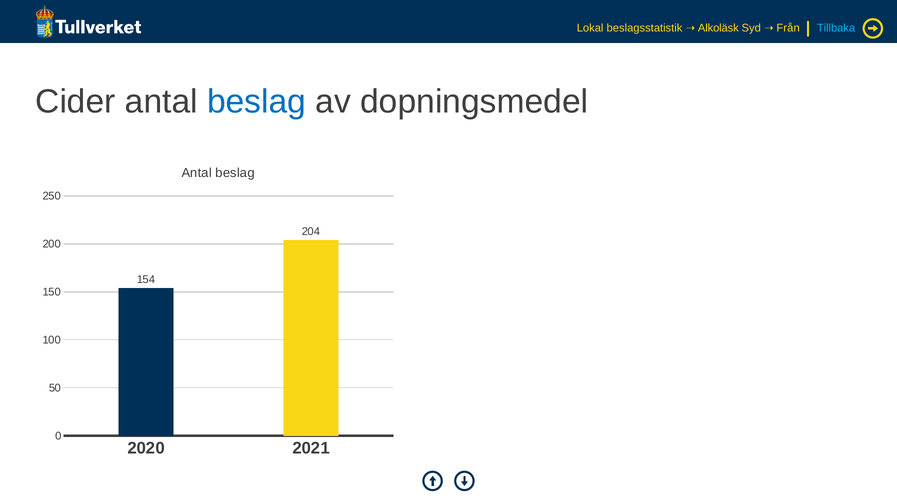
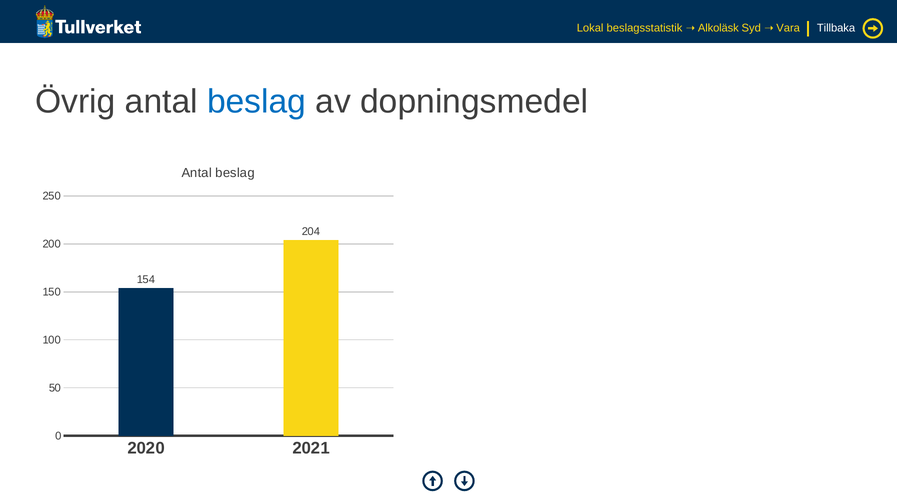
Från: Från -> Vara
Tillbaka colour: light blue -> white
Cider: Cider -> Övrig
